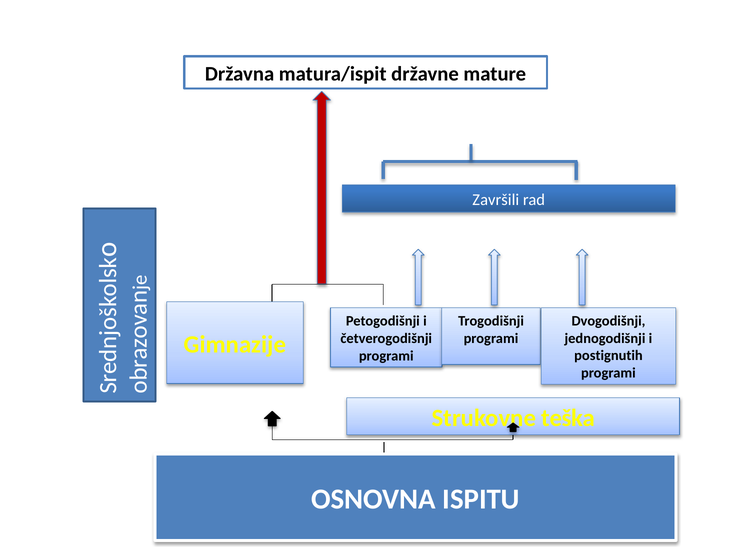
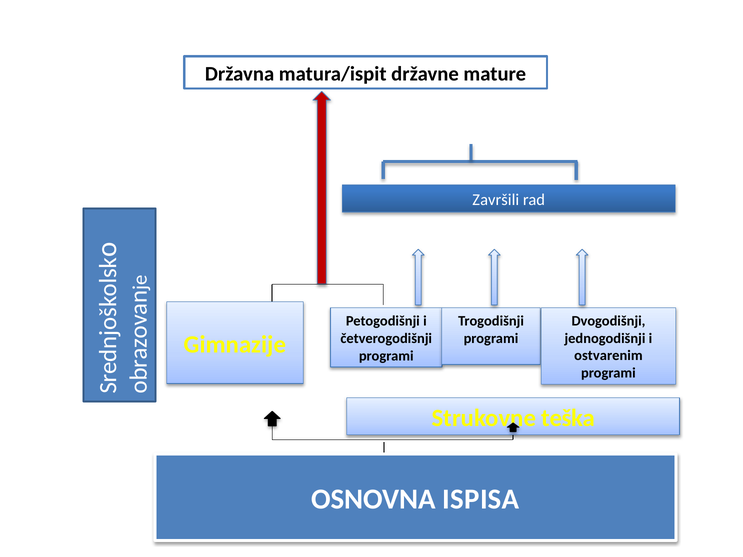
postignutih: postignutih -> ostvarenim
ISPITU: ISPITU -> ISPISA
